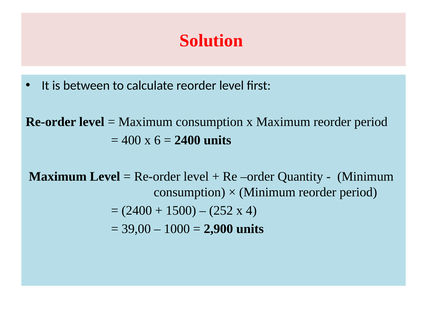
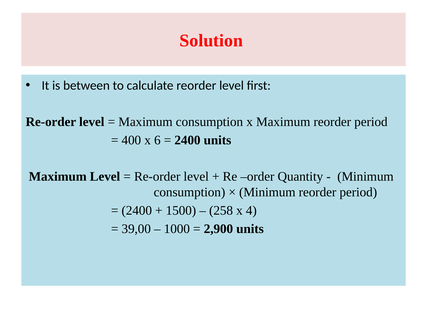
252: 252 -> 258
